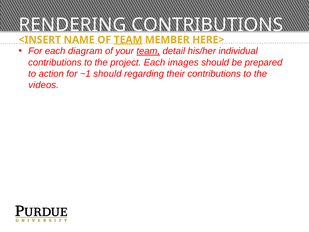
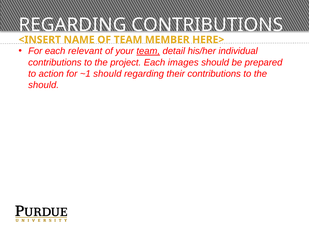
RENDERING at (72, 25): RENDERING -> REGARDING
TEAM at (128, 40) underline: present -> none
diagram: diagram -> relevant
videos at (44, 85): videos -> should
